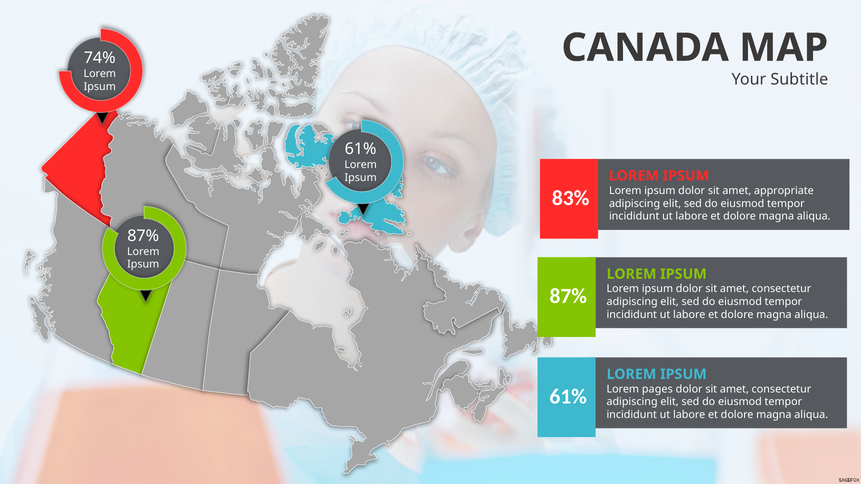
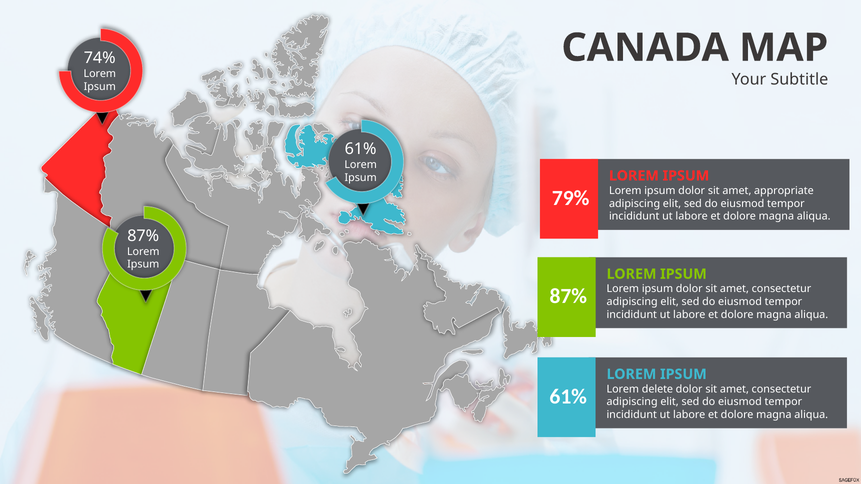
83%: 83% -> 79%
pages: pages -> delete
